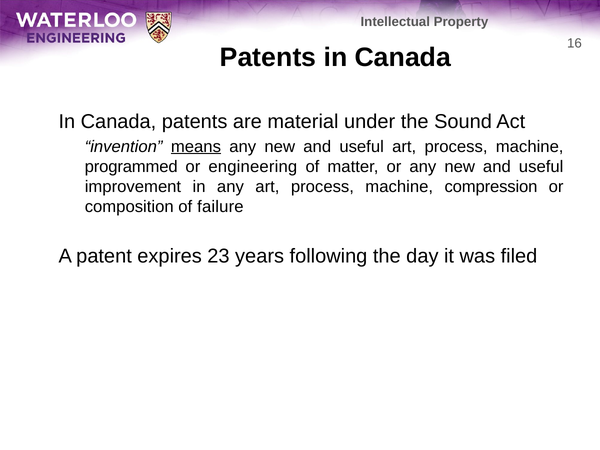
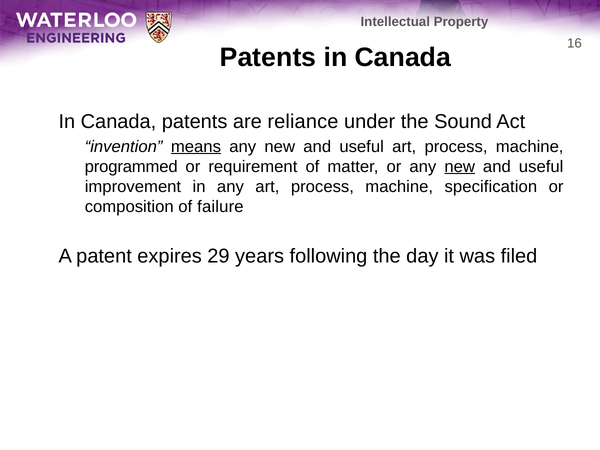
material: material -> reliance
engineering: engineering -> requirement
new at (460, 167) underline: none -> present
compression: compression -> specification
23: 23 -> 29
